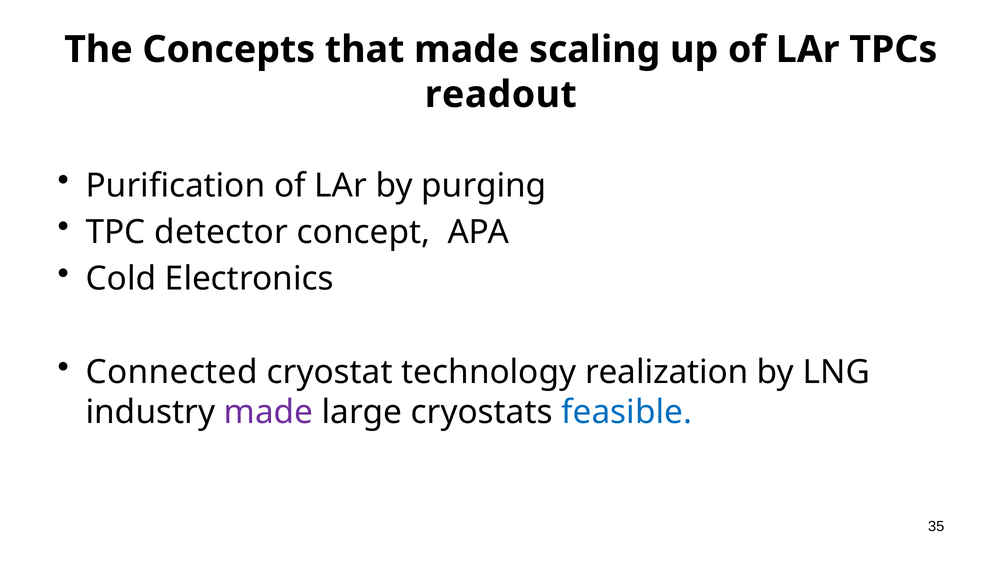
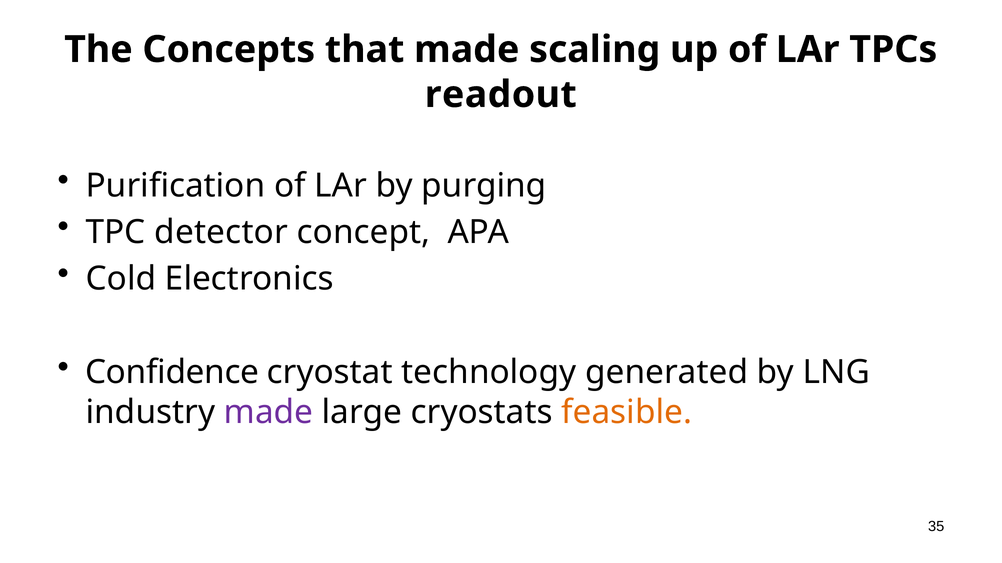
Connected: Connected -> Confidence
realization: realization -> generated
feasible colour: blue -> orange
